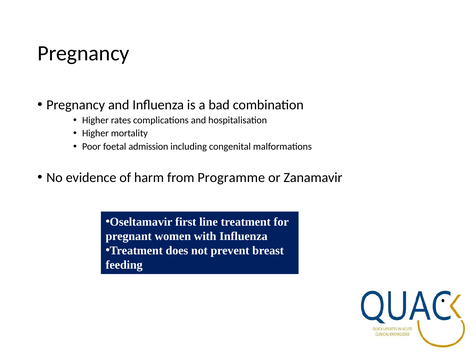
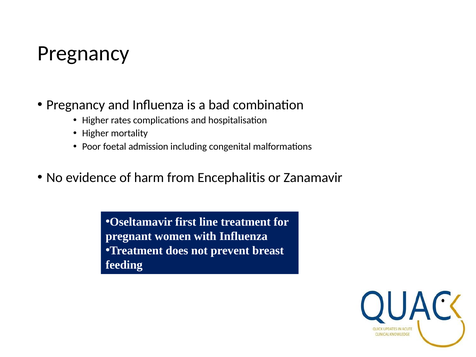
Programme: Programme -> Encephalitis
